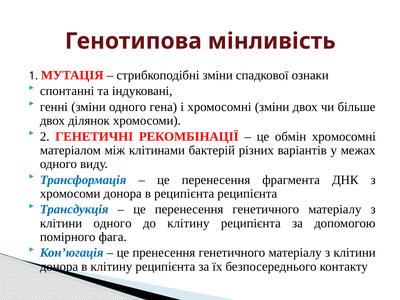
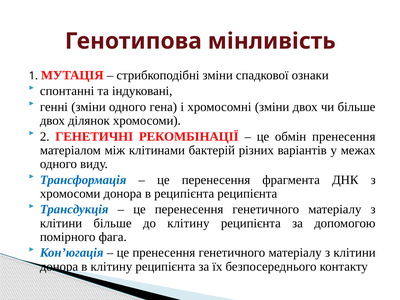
обмін хромосомні: хромосомні -> пренесення
клітини одного: одного -> більше
